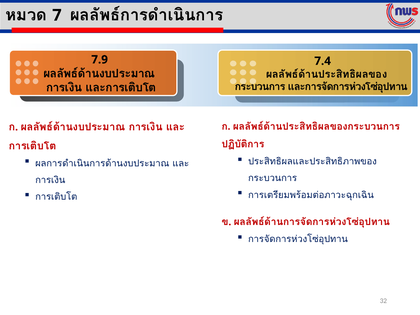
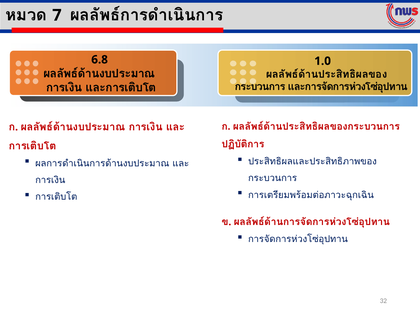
7.9: 7.9 -> 6.8
7.4: 7.4 -> 1.0
